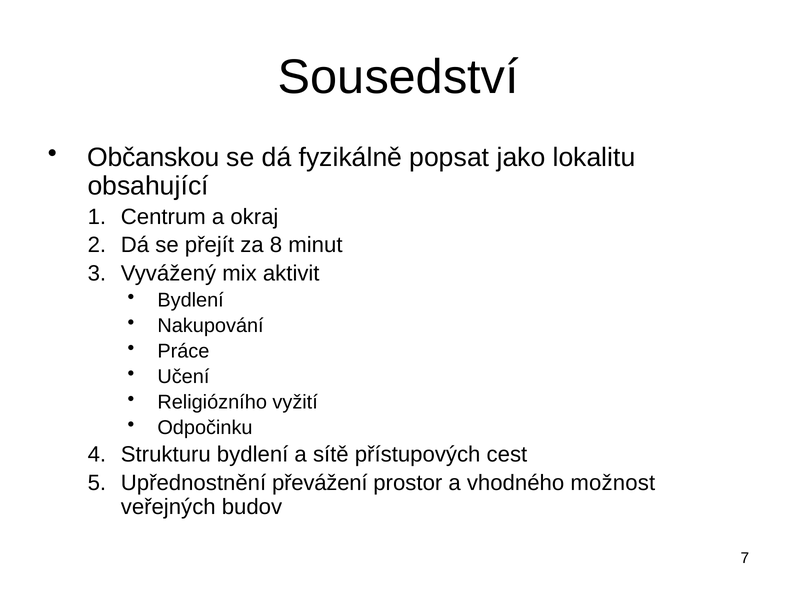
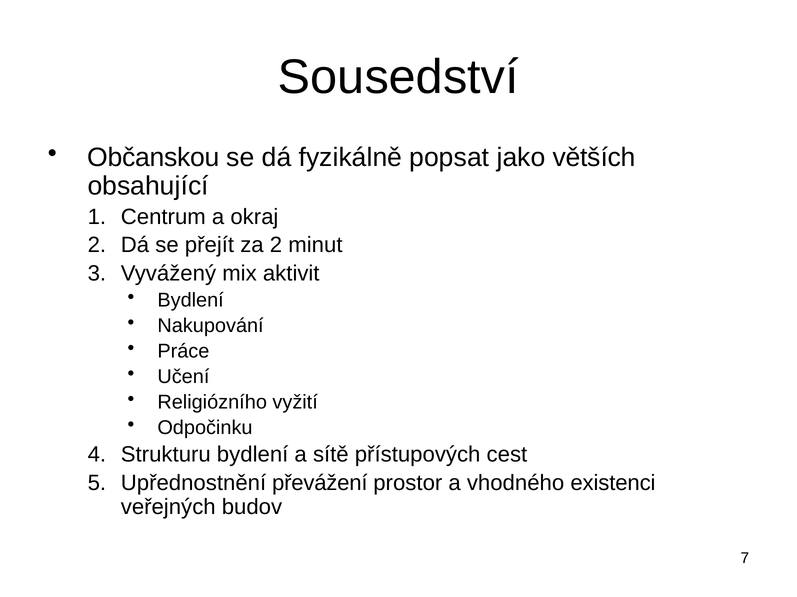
lokalitu: lokalitu -> větších
za 8: 8 -> 2
možnost: možnost -> existenci
